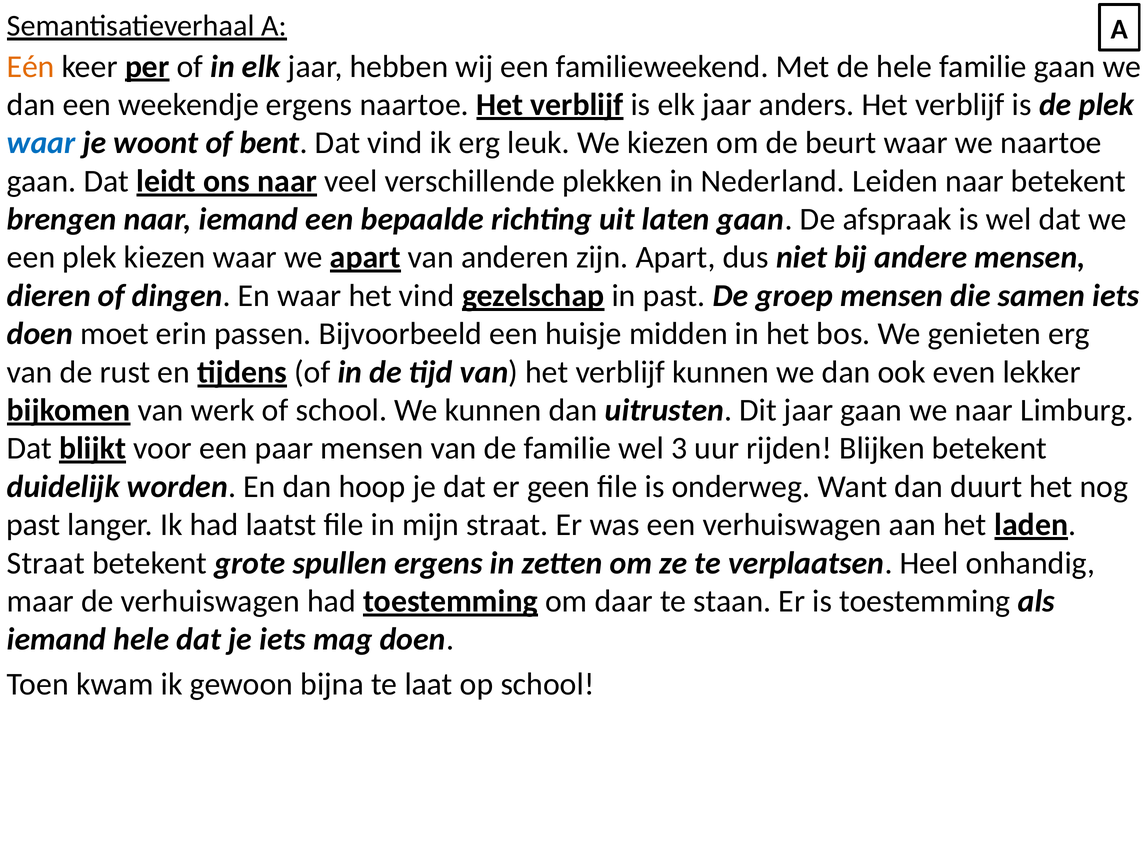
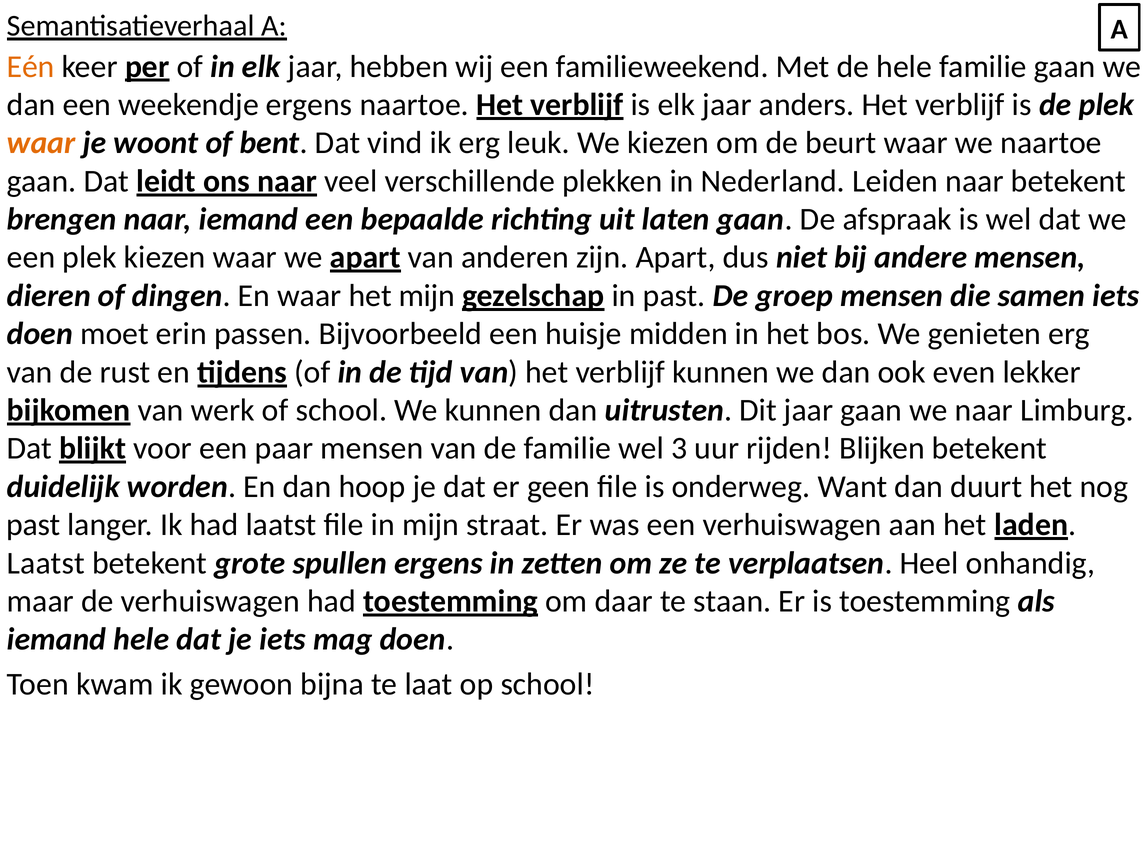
waar at (41, 143) colour: blue -> orange
het vind: vind -> mijn
Straat at (46, 563): Straat -> Laatst
